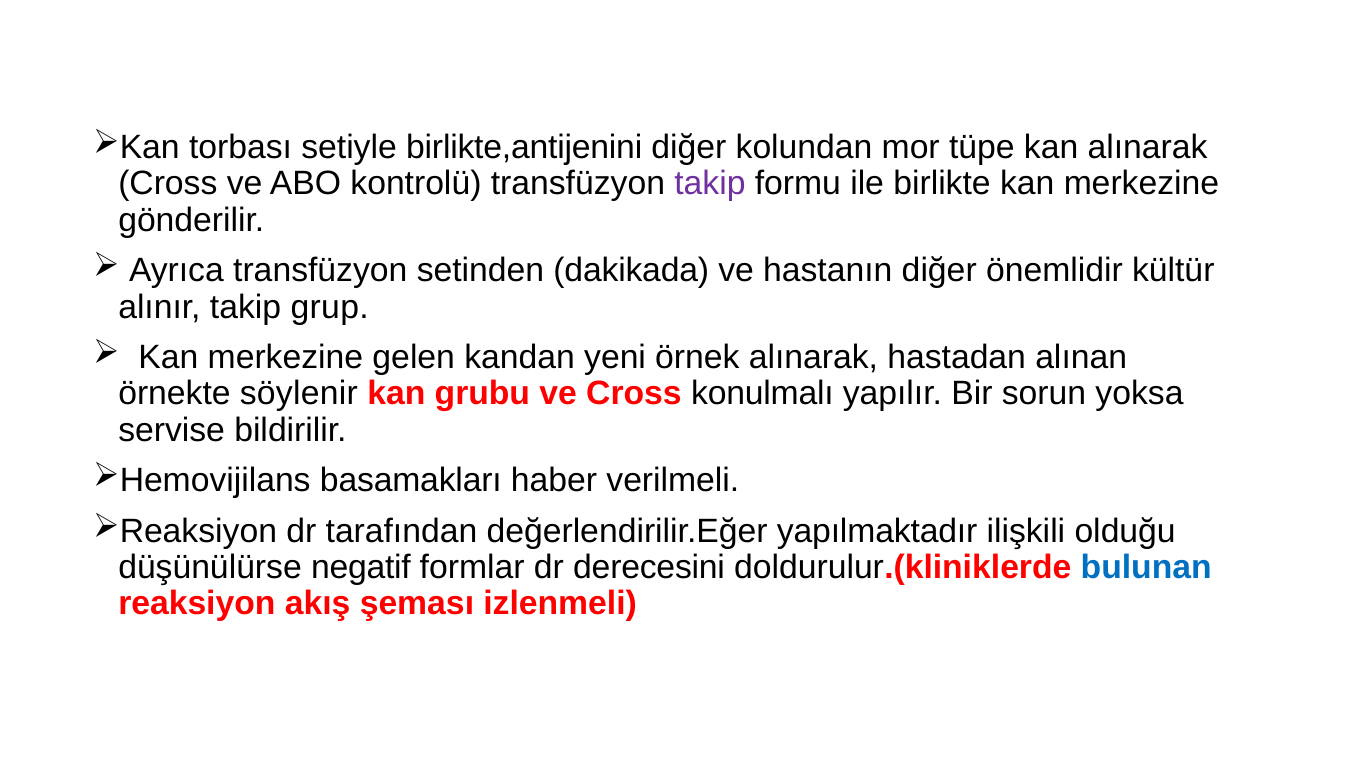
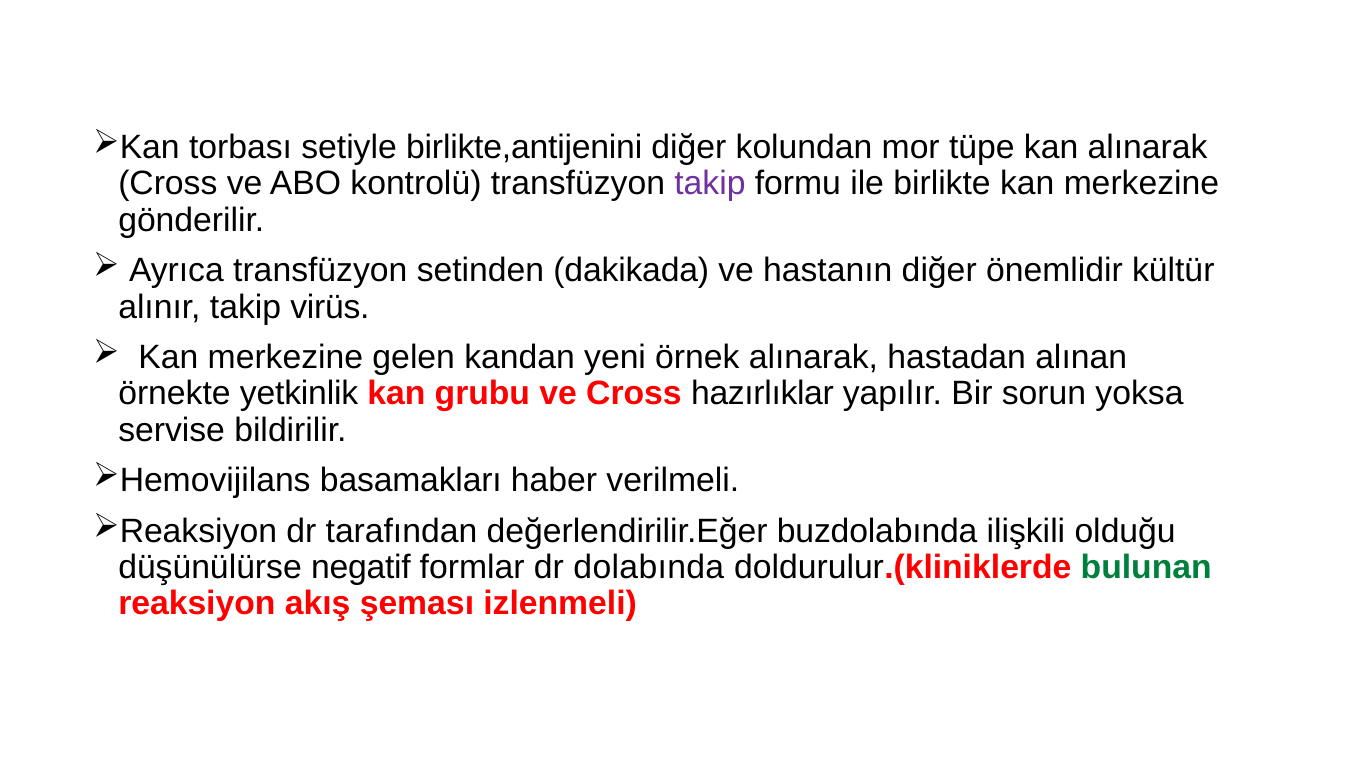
grup: grup -> virüs
söylenir: söylenir -> yetkinlik
konulmalı: konulmalı -> hazırlıklar
yapılmaktadır: yapılmaktadır -> buzdolabında
derecesini: derecesini -> dolabında
bulunan colour: blue -> green
